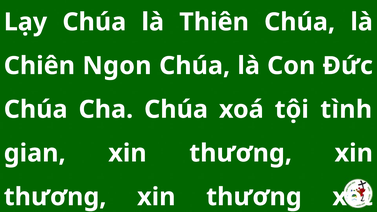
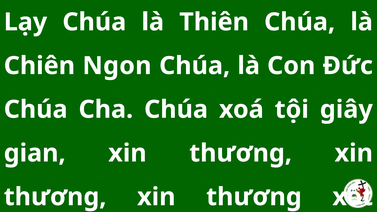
tình: tình -> giây
